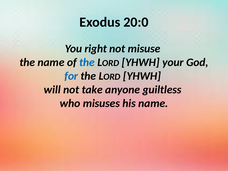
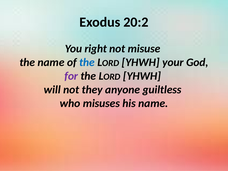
20:0: 20:0 -> 20:2
for colour: blue -> purple
take: take -> they
